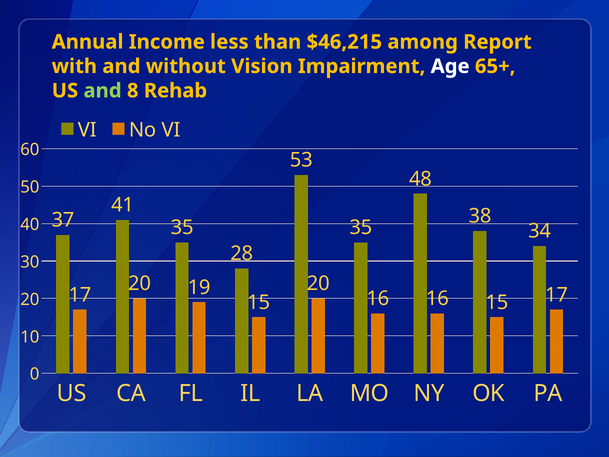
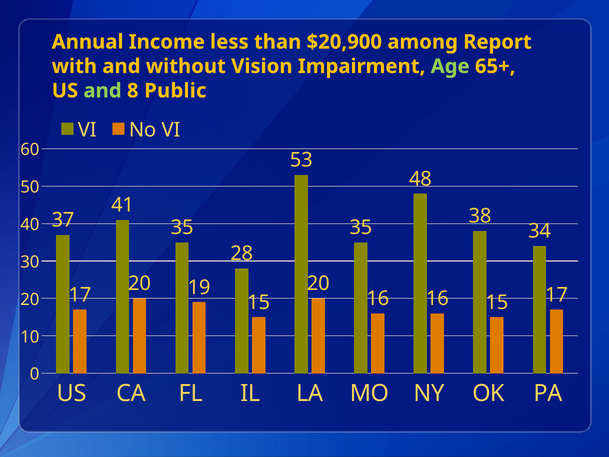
$46,215: $46,215 -> $20,900
Age colour: white -> light green
Rehab: Rehab -> Public
